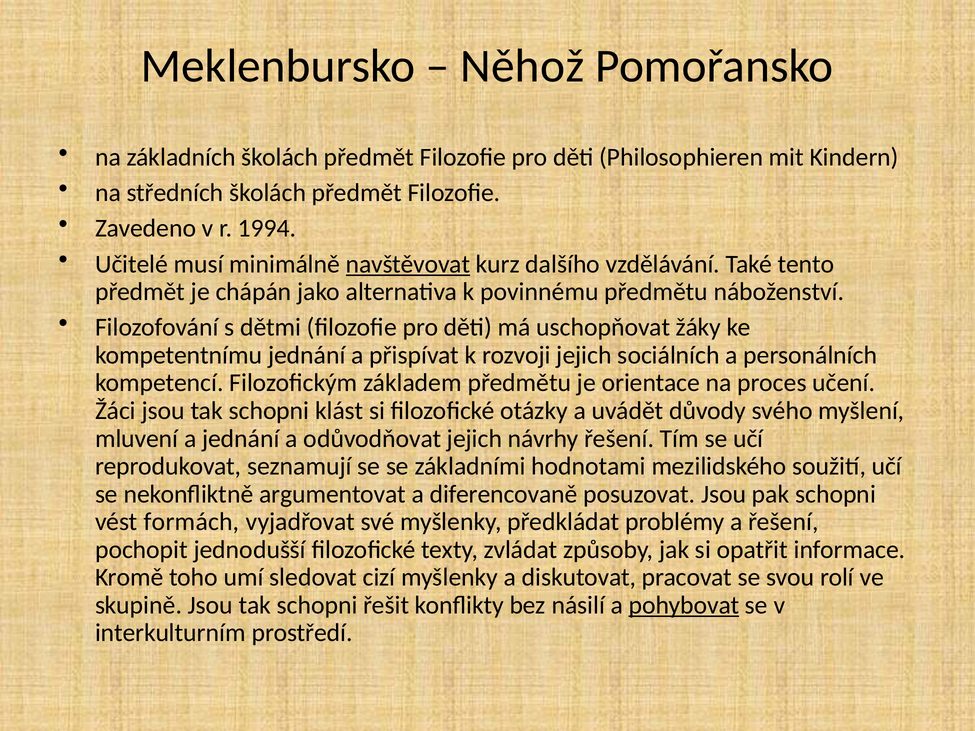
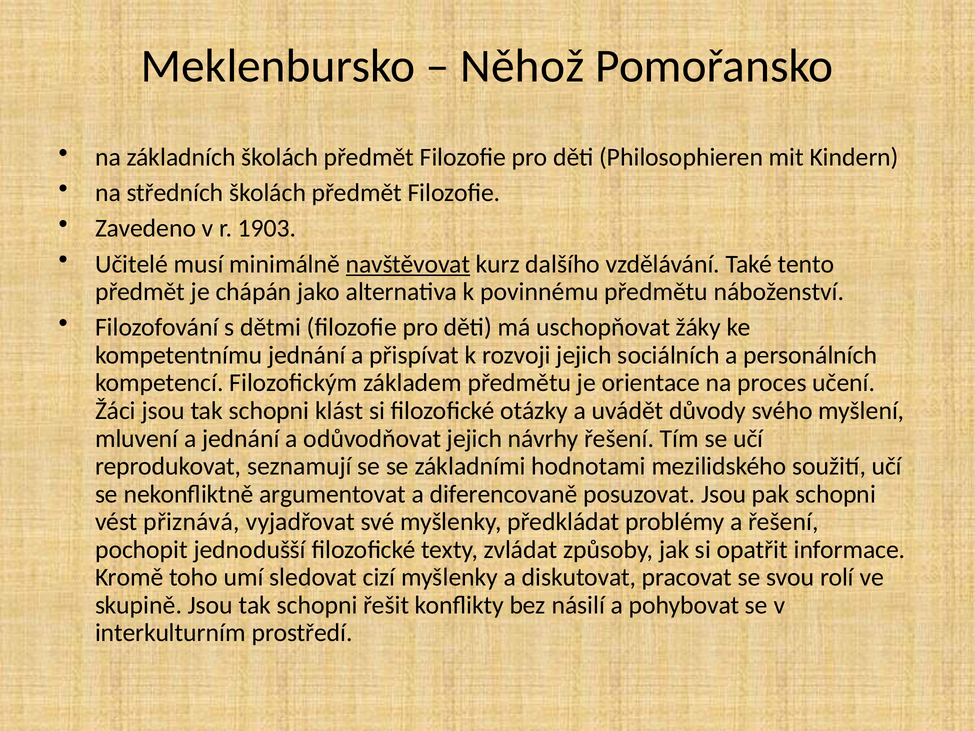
1994: 1994 -> 1903
formách: formách -> přiznává
pohybovat underline: present -> none
